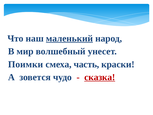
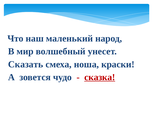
маленький underline: present -> none
Поимки: Поимки -> Сказать
часть: часть -> ноша
